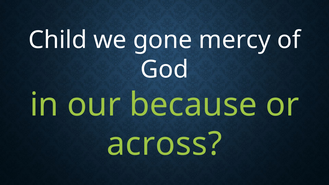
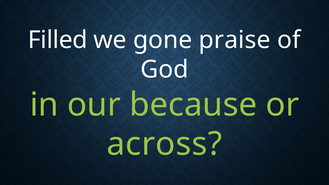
Child: Child -> Filled
mercy: mercy -> praise
